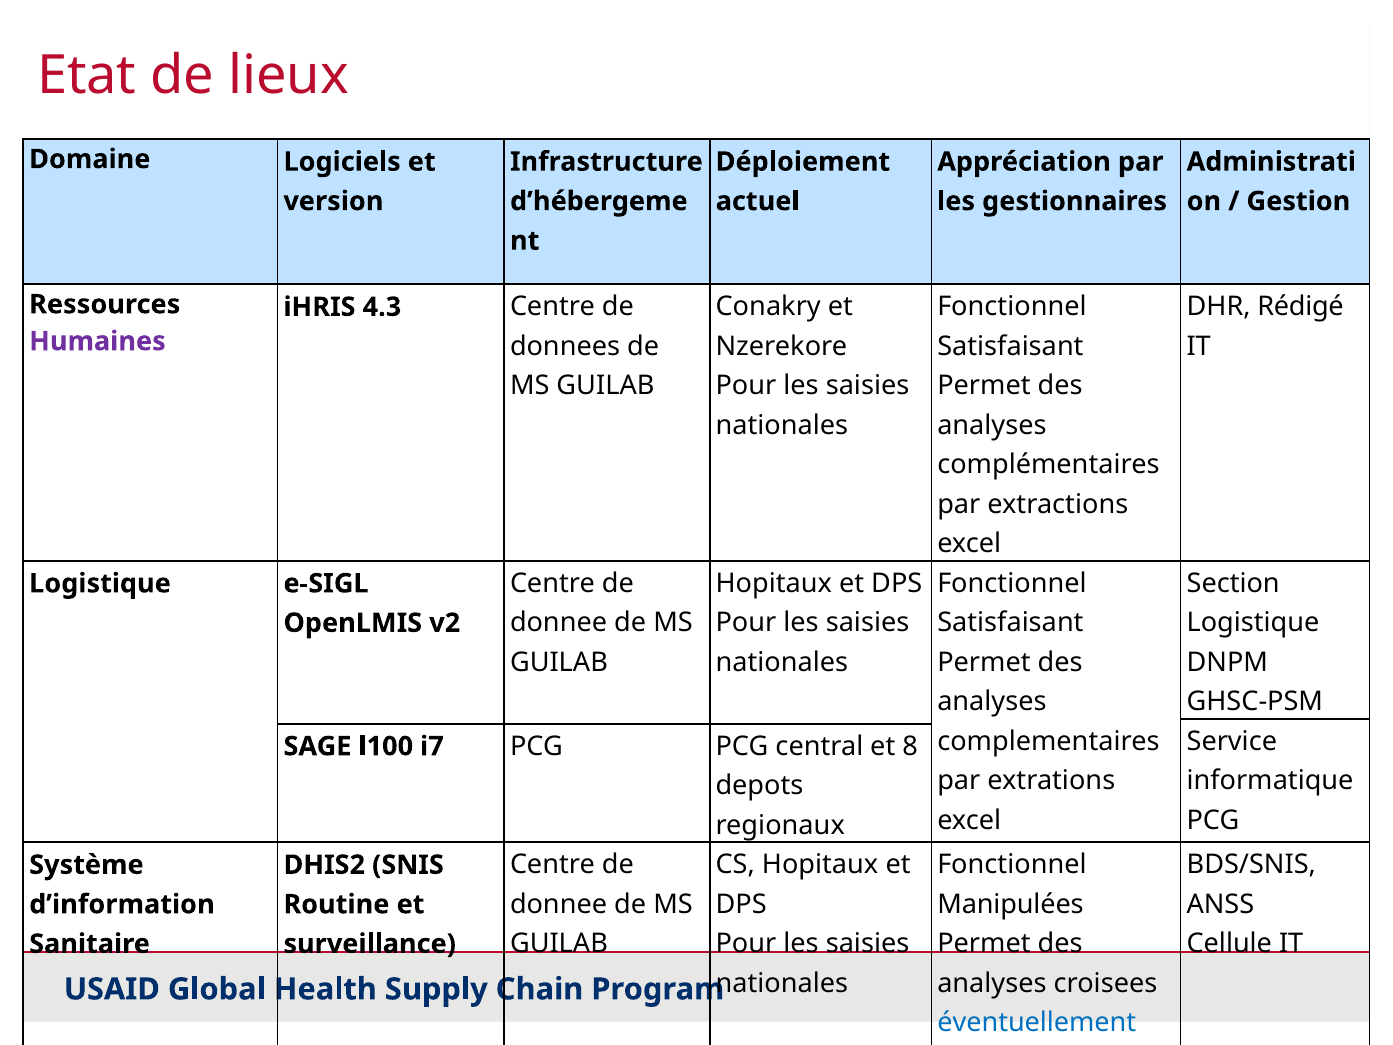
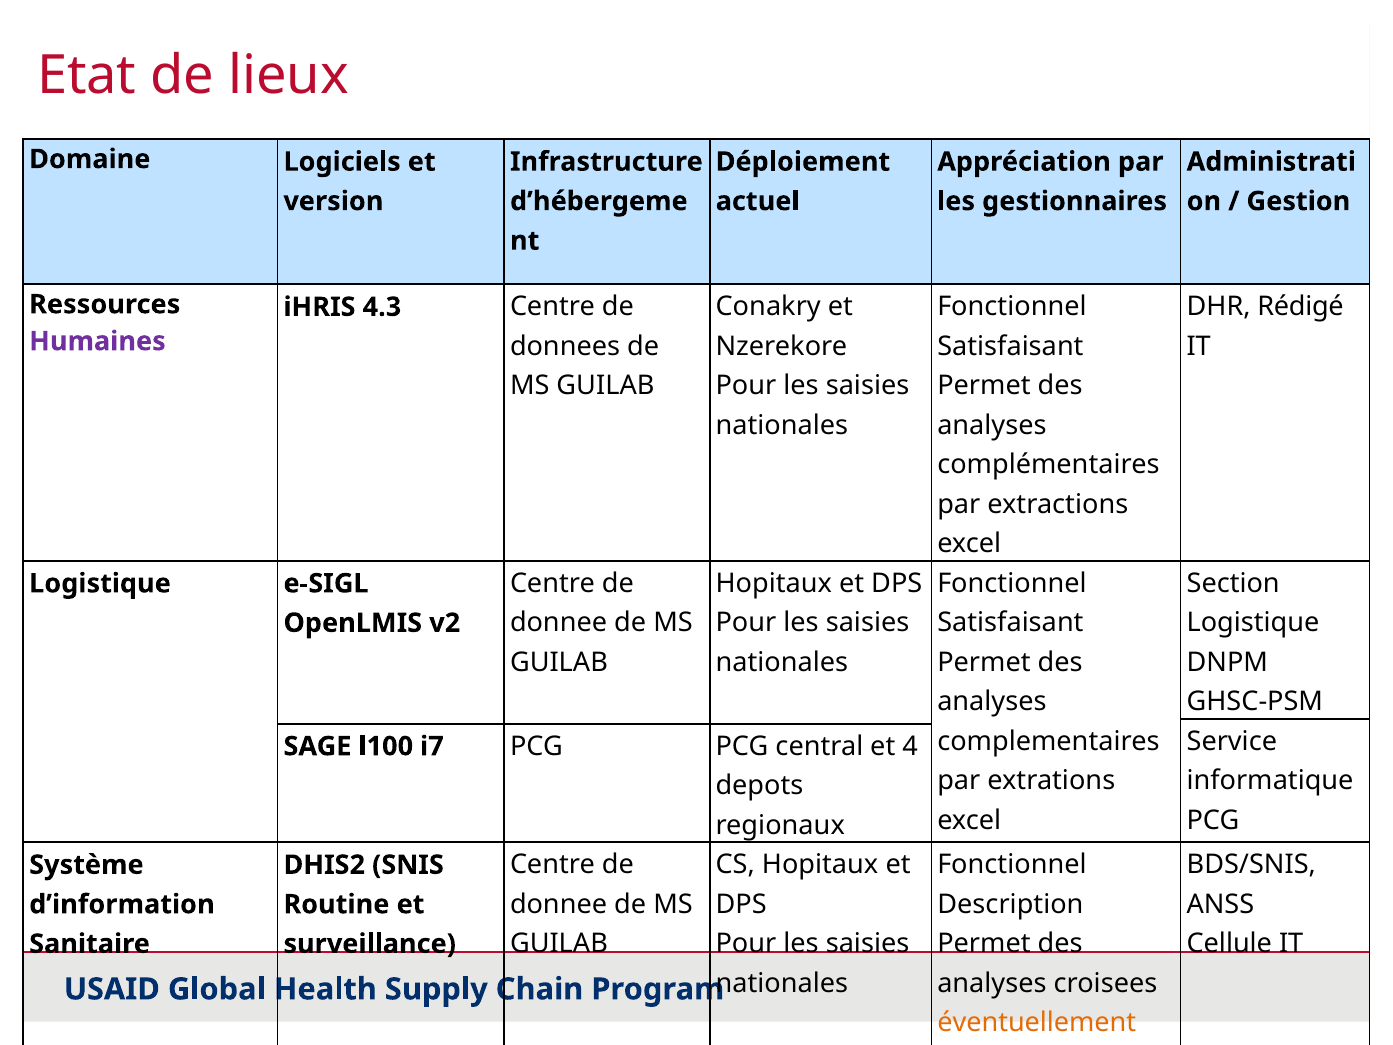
8: 8 -> 4
Manipulées: Manipulées -> Description
éventuellement colour: blue -> orange
